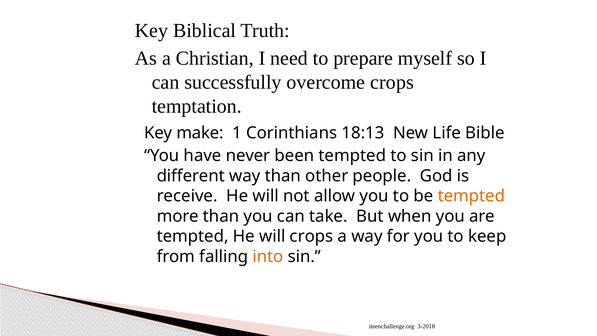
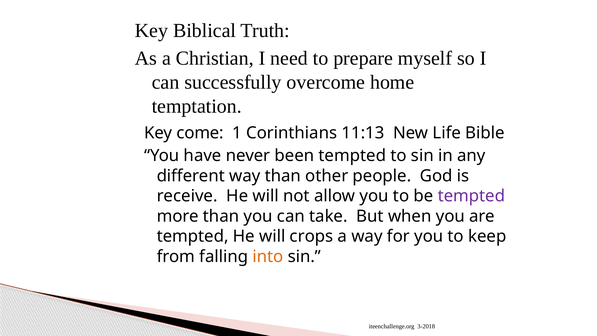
overcome crops: crops -> home
make: make -> come
18:13: 18:13 -> 11:13
tempted at (471, 196) colour: orange -> purple
